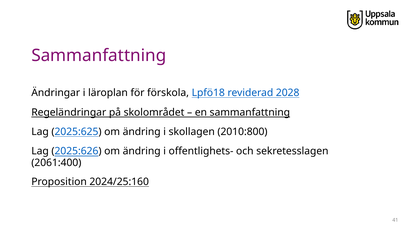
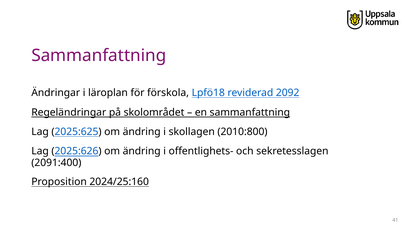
2028: 2028 -> 2092
2061:400: 2061:400 -> 2091:400
